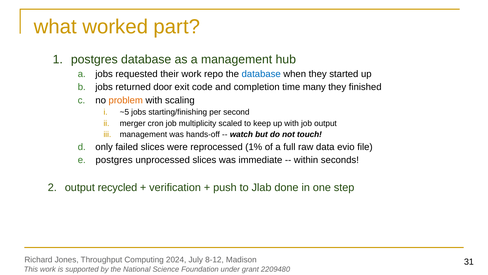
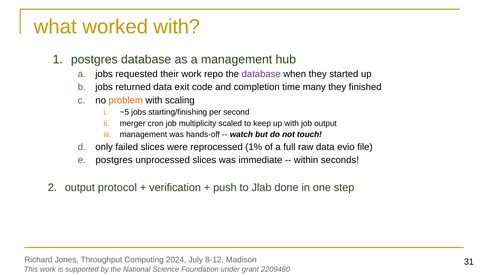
worked part: part -> with
database at (261, 74) colour: blue -> purple
returned door: door -> data
recycled: recycled -> protocol
